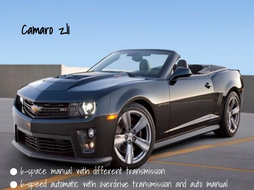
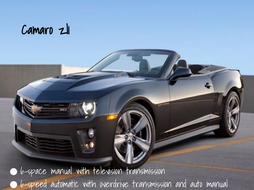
different: different -> television
